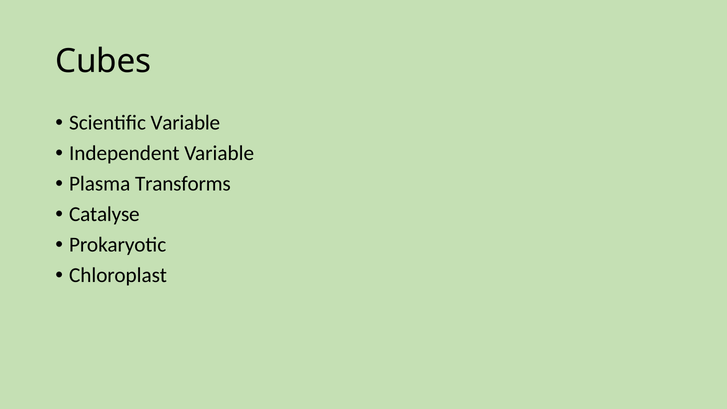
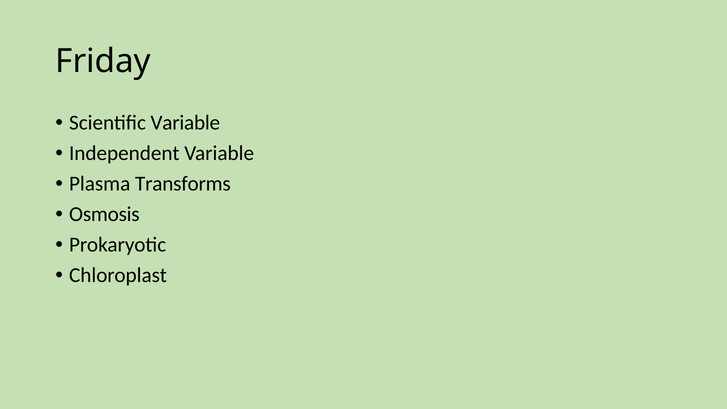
Cubes: Cubes -> Friday
Catalyse: Catalyse -> Osmosis
